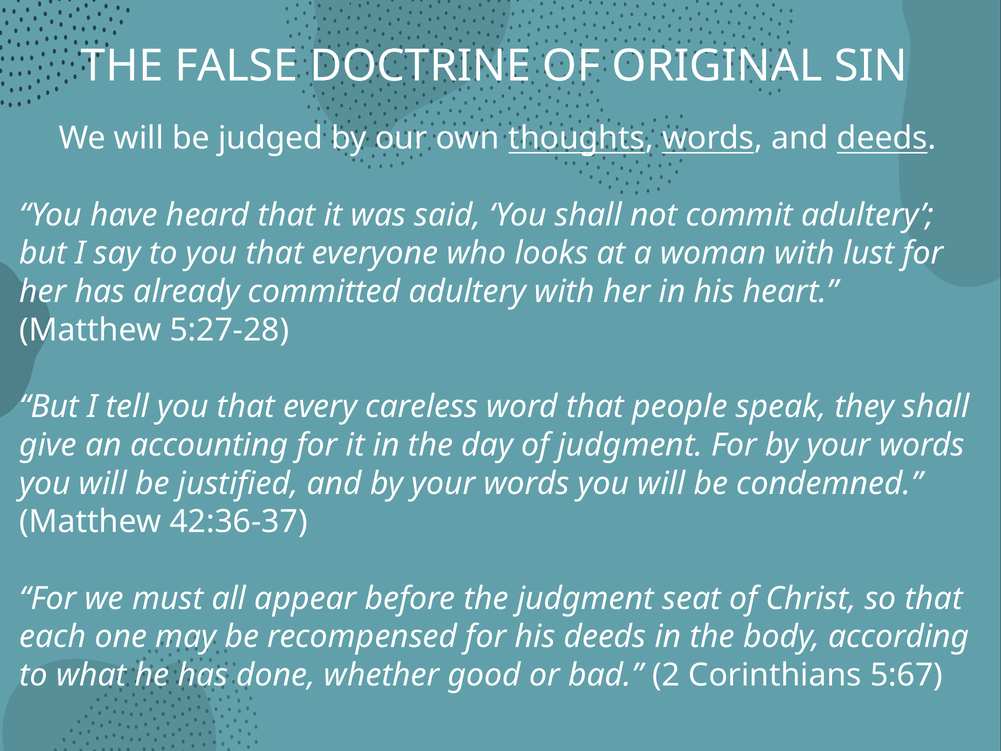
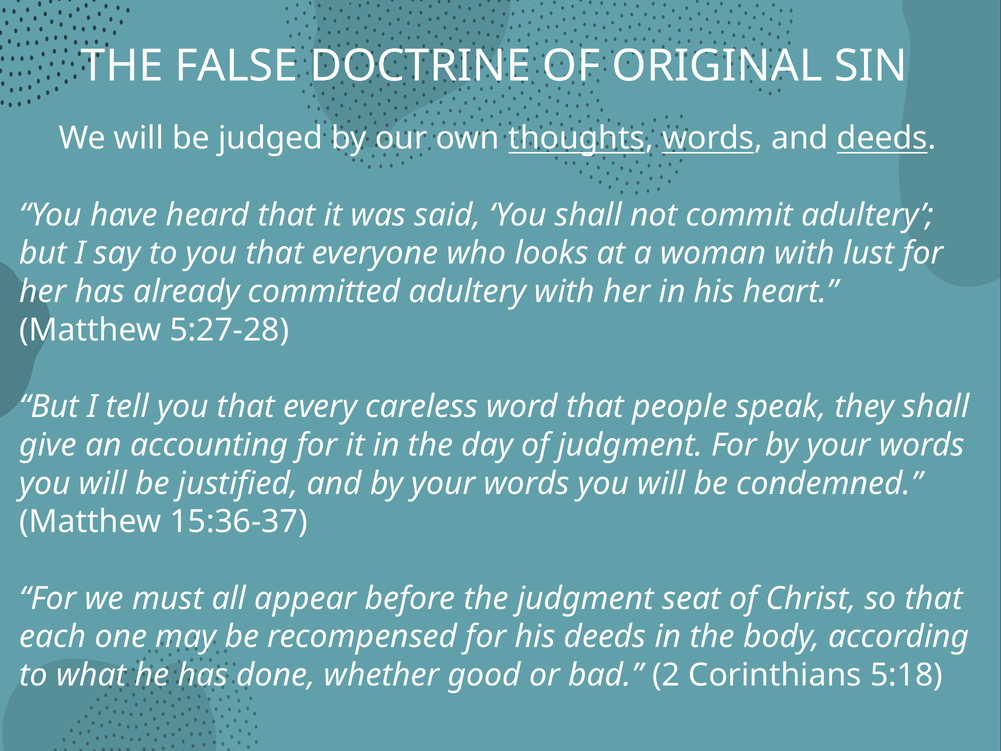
42:36-37: 42:36-37 -> 15:36-37
5:67: 5:67 -> 5:18
